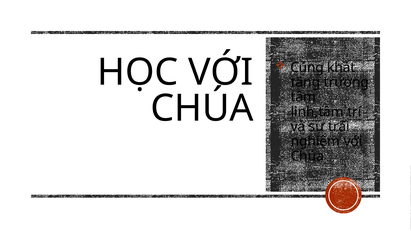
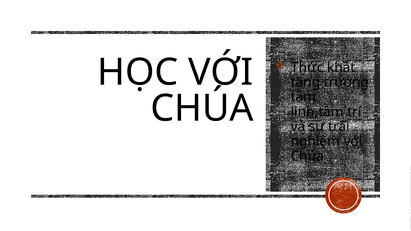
Cúng: Cúng -> Thức
